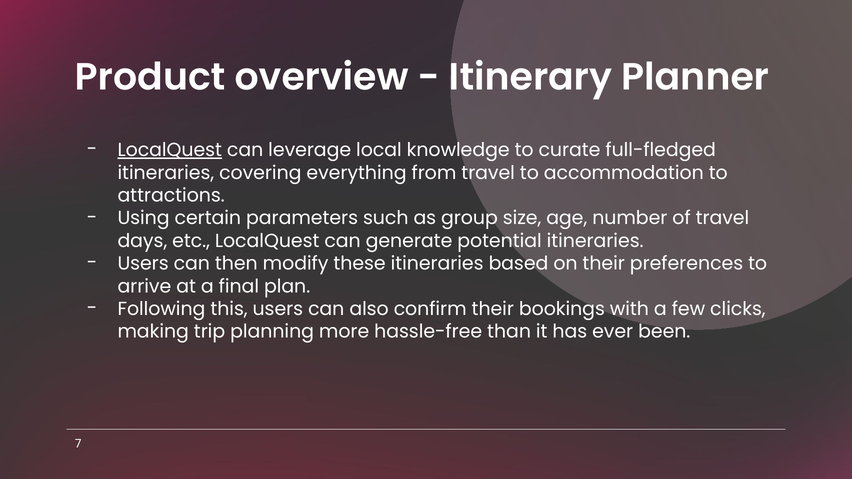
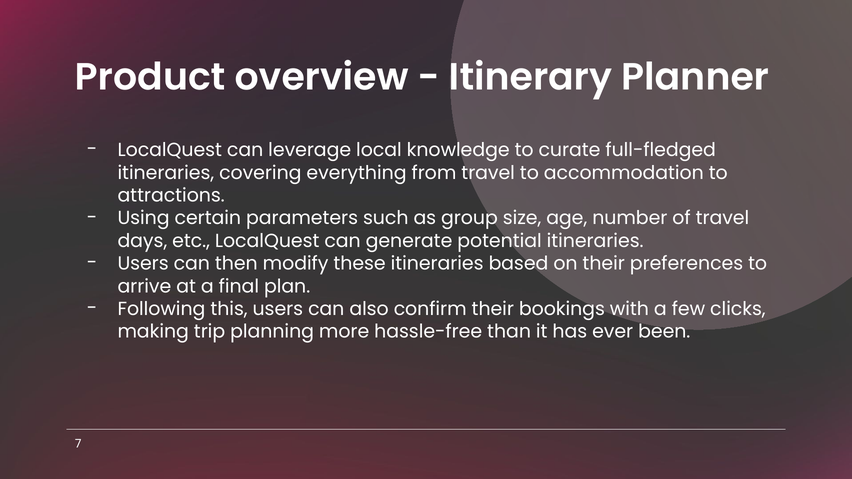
LocalQuest at (170, 150) underline: present -> none
